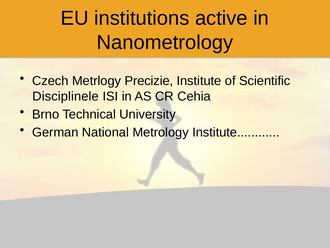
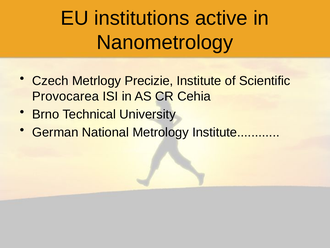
Disciplinele: Disciplinele -> Provocarea
